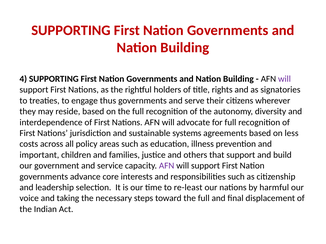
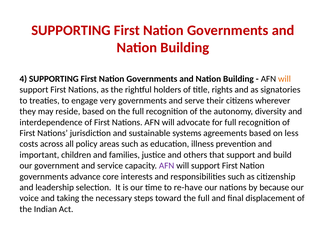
will at (284, 79) colour: purple -> orange
thus: thus -> very
re-least: re-least -> re-have
harmful: harmful -> because
